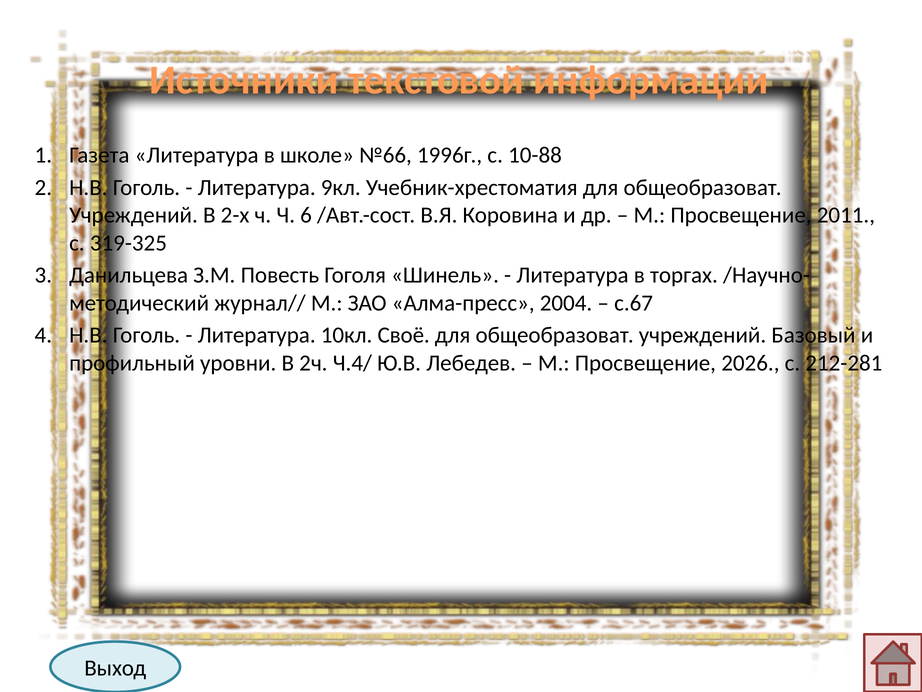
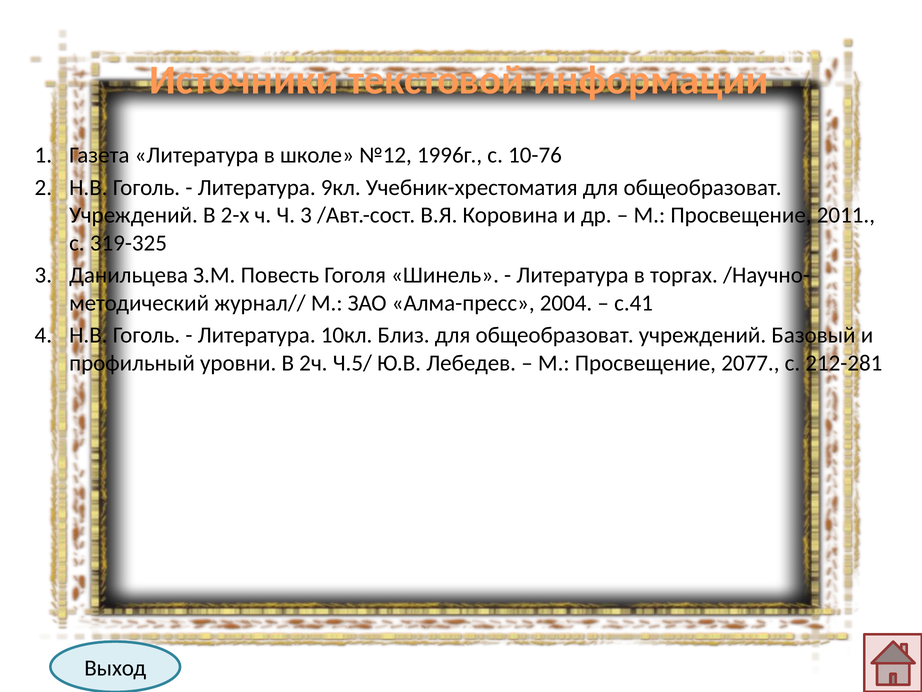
№66: №66 -> №12
10-88: 10-88 -> 10-76
Ч 6: 6 -> 3
с.67: с.67 -> с.41
Своё: Своё -> Близ
Ч.4/: Ч.4/ -> Ч.5/
2026: 2026 -> 2077
